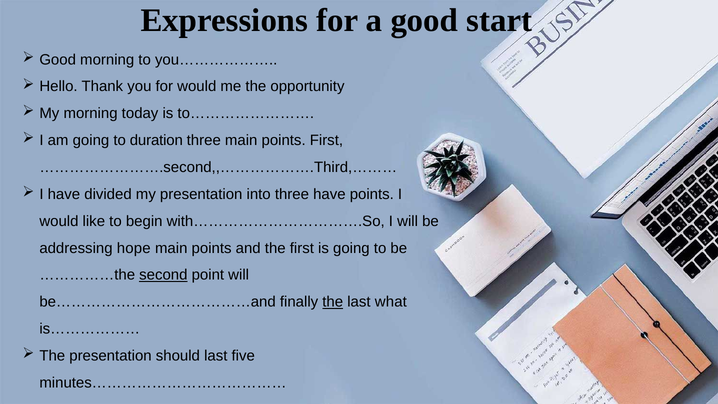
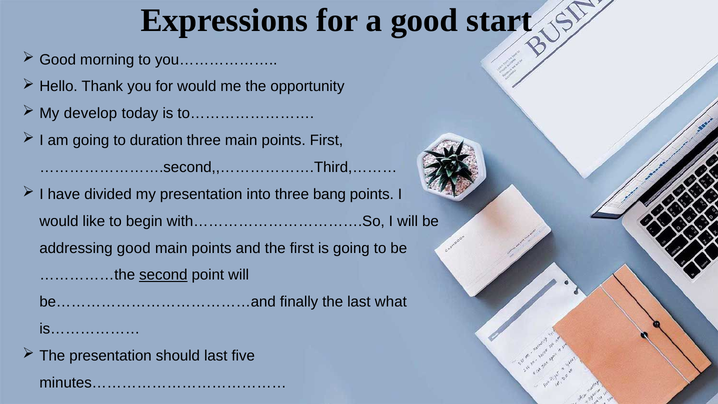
My morning: morning -> develop
three have: have -> bang
addressing hope: hope -> good
the at (333, 302) underline: present -> none
